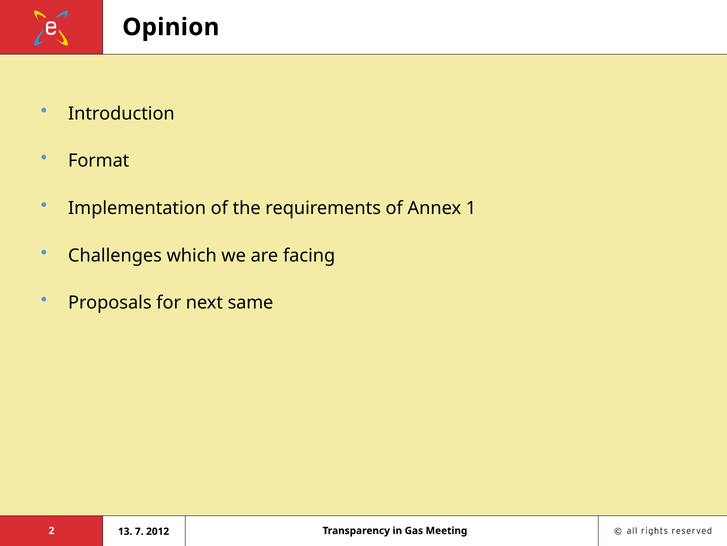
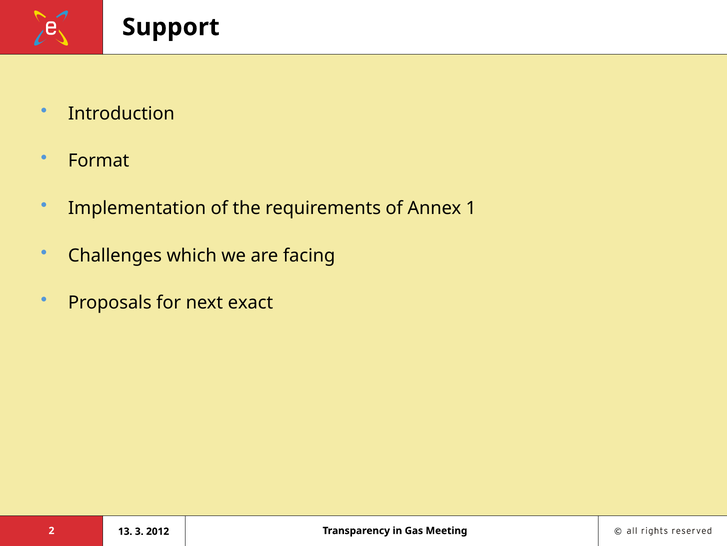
Opinion: Opinion -> Support
same: same -> exact
7: 7 -> 3
